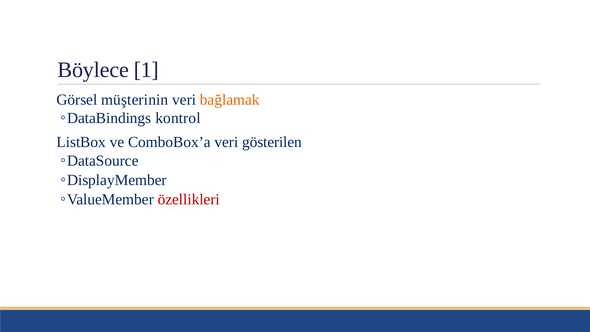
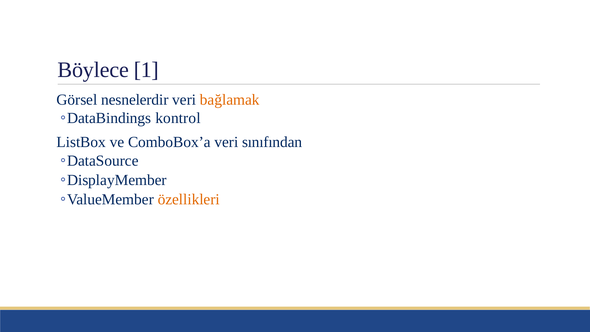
müşterinin: müşterinin -> nesnelerdir
gösterilen: gösterilen -> sınıfından
özellikleri colour: red -> orange
